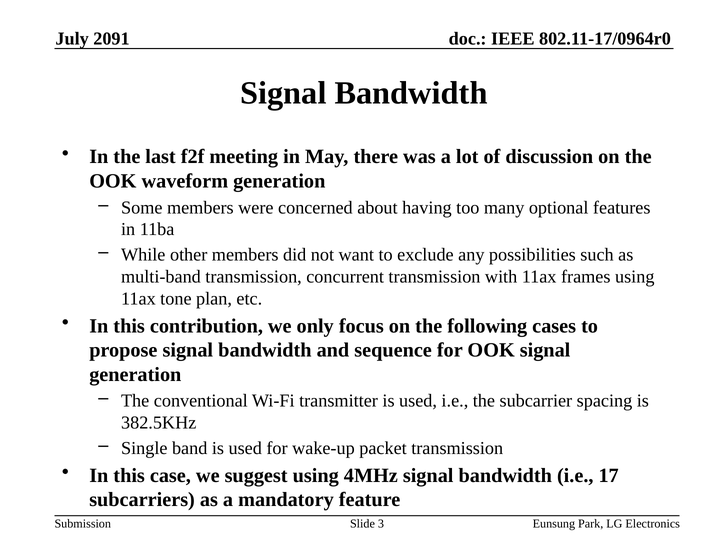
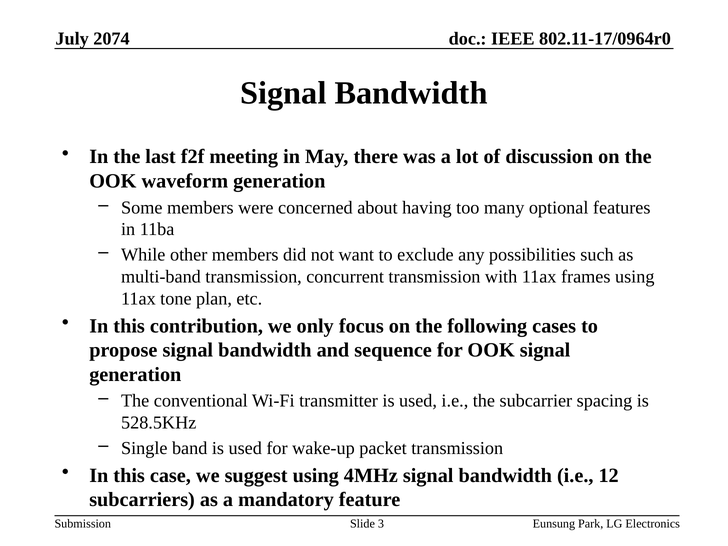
2091: 2091 -> 2074
382.5KHz: 382.5KHz -> 528.5KHz
17: 17 -> 12
